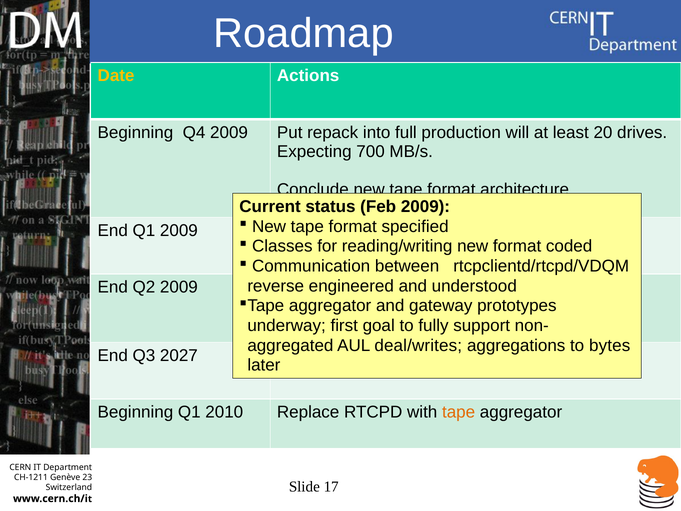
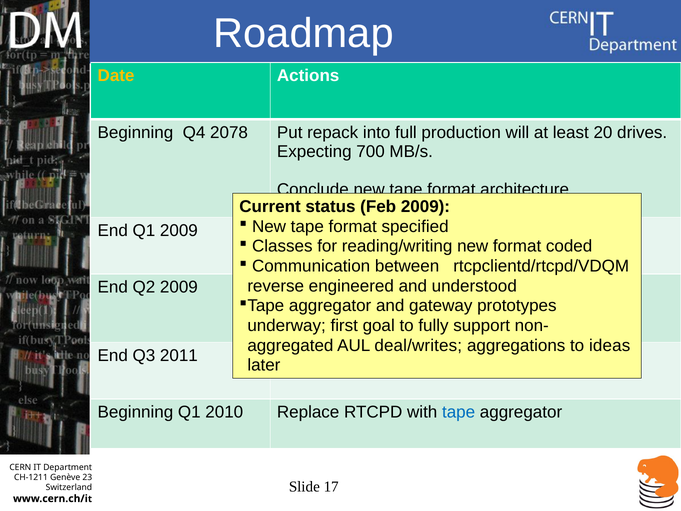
Q4 2009: 2009 -> 2078
bytes: bytes -> ideas
2027: 2027 -> 2011
tape at (459, 412) colour: orange -> blue
